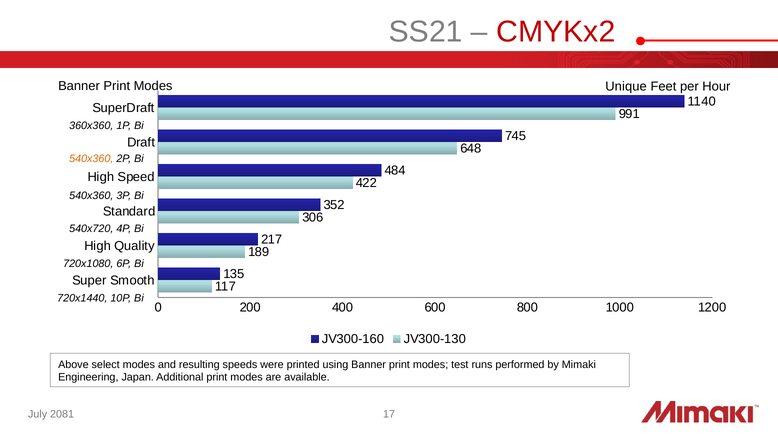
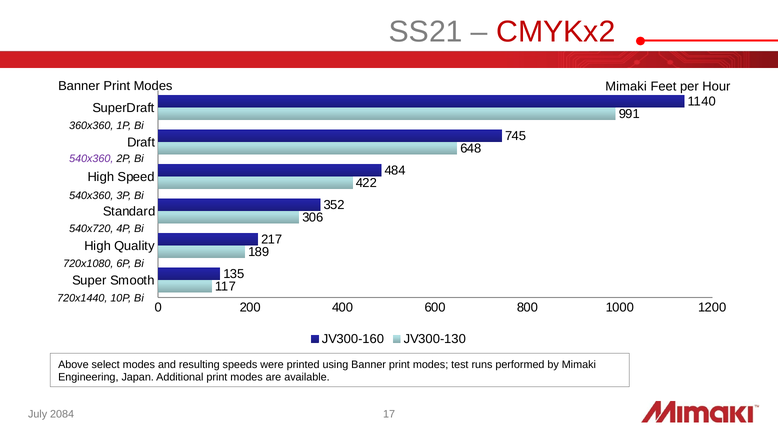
Unique at (626, 87): Unique -> Mimaki
540x360 at (91, 159) colour: orange -> purple
2081: 2081 -> 2084
